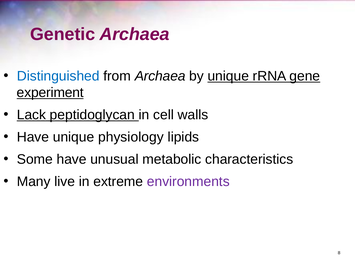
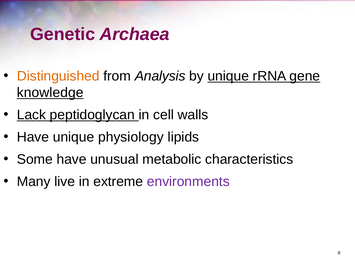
Distinguished colour: blue -> orange
from Archaea: Archaea -> Analysis
experiment: experiment -> knowledge
